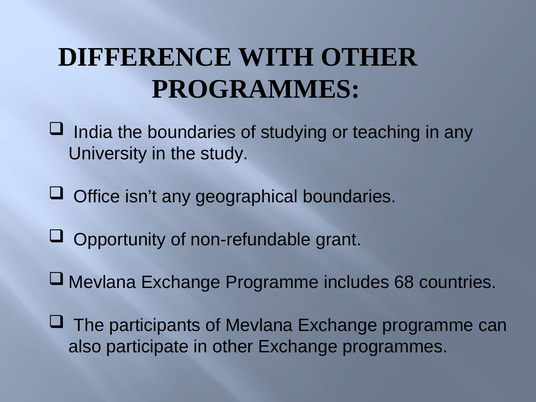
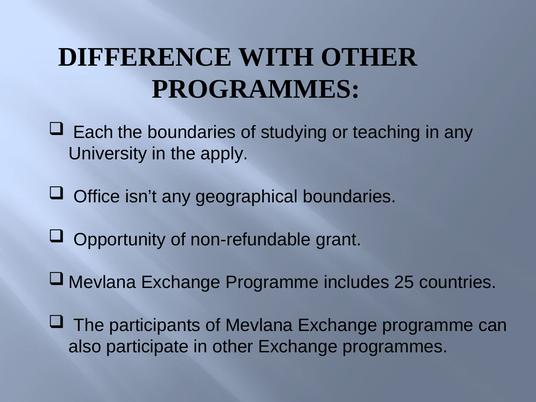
India: India -> Each
study: study -> apply
68: 68 -> 25
